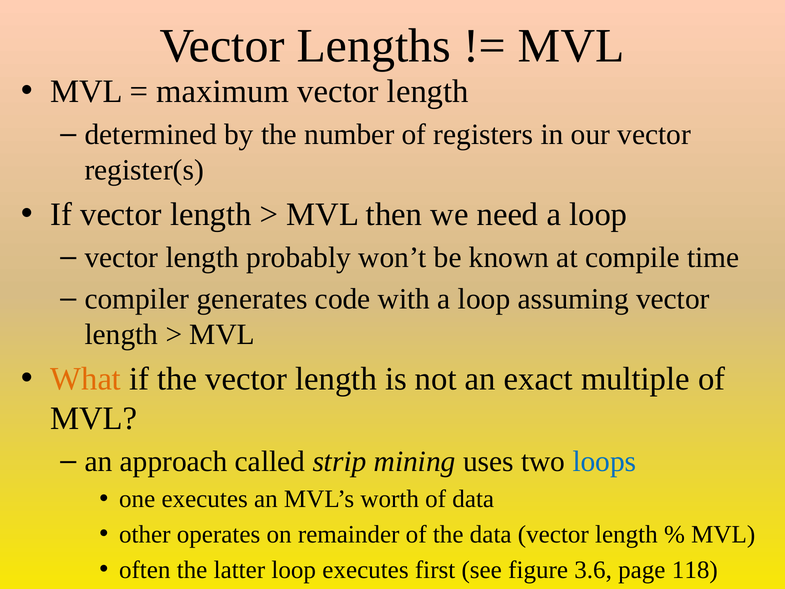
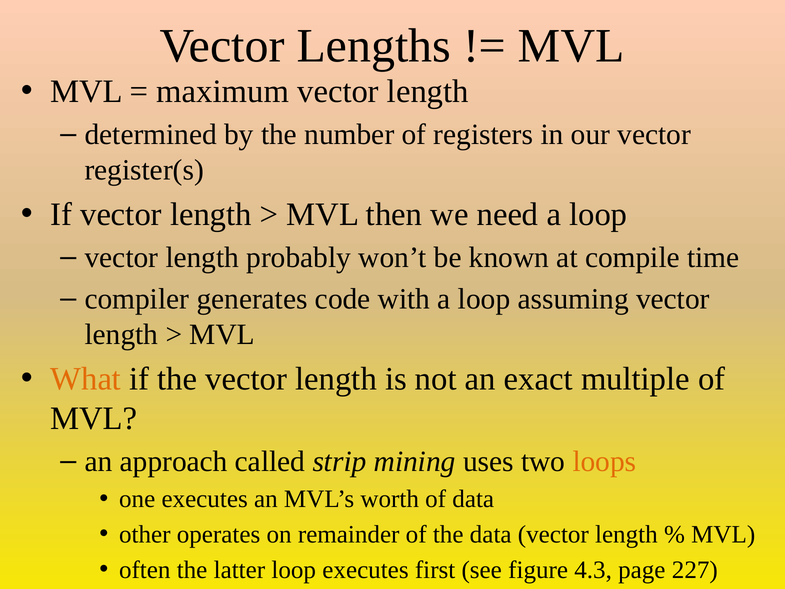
loops colour: blue -> orange
3.6: 3.6 -> 4.3
118: 118 -> 227
